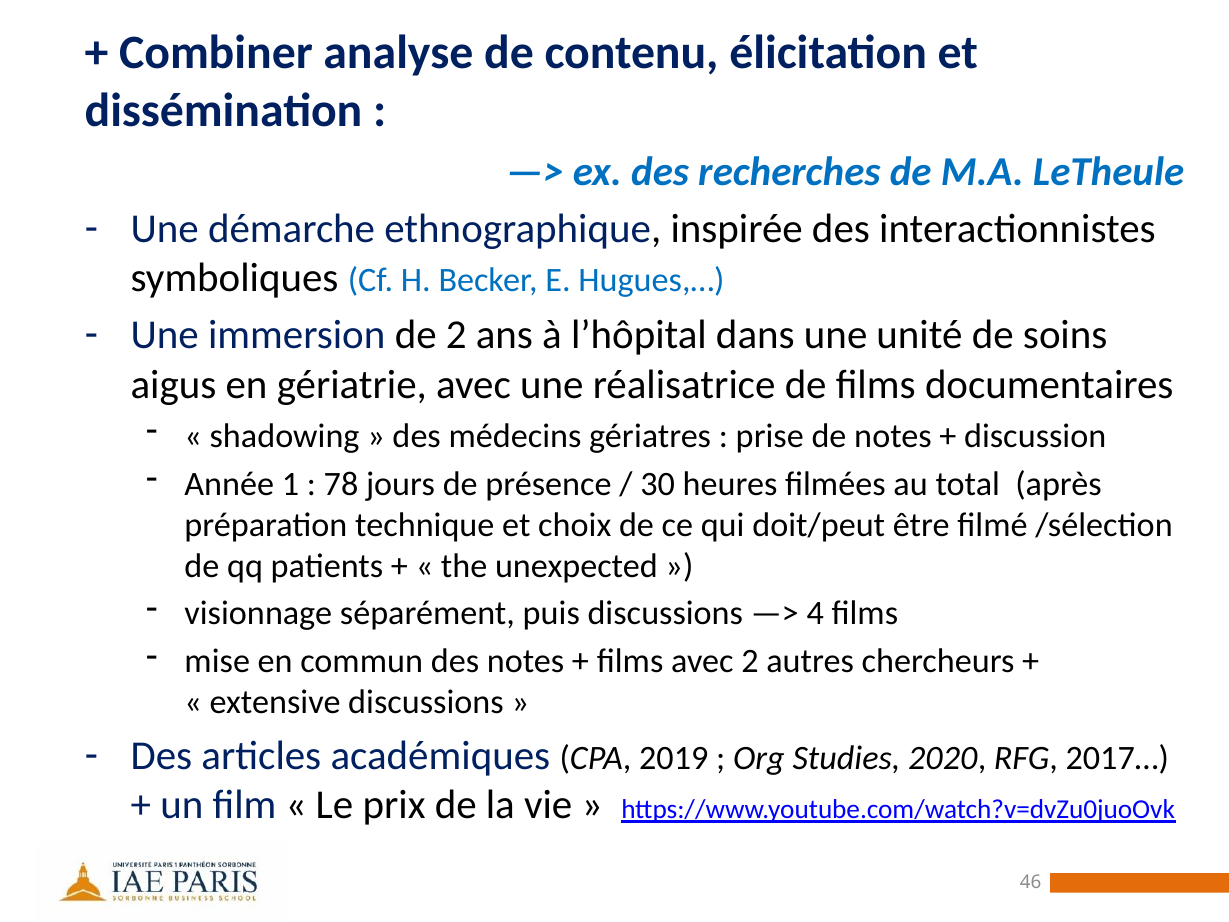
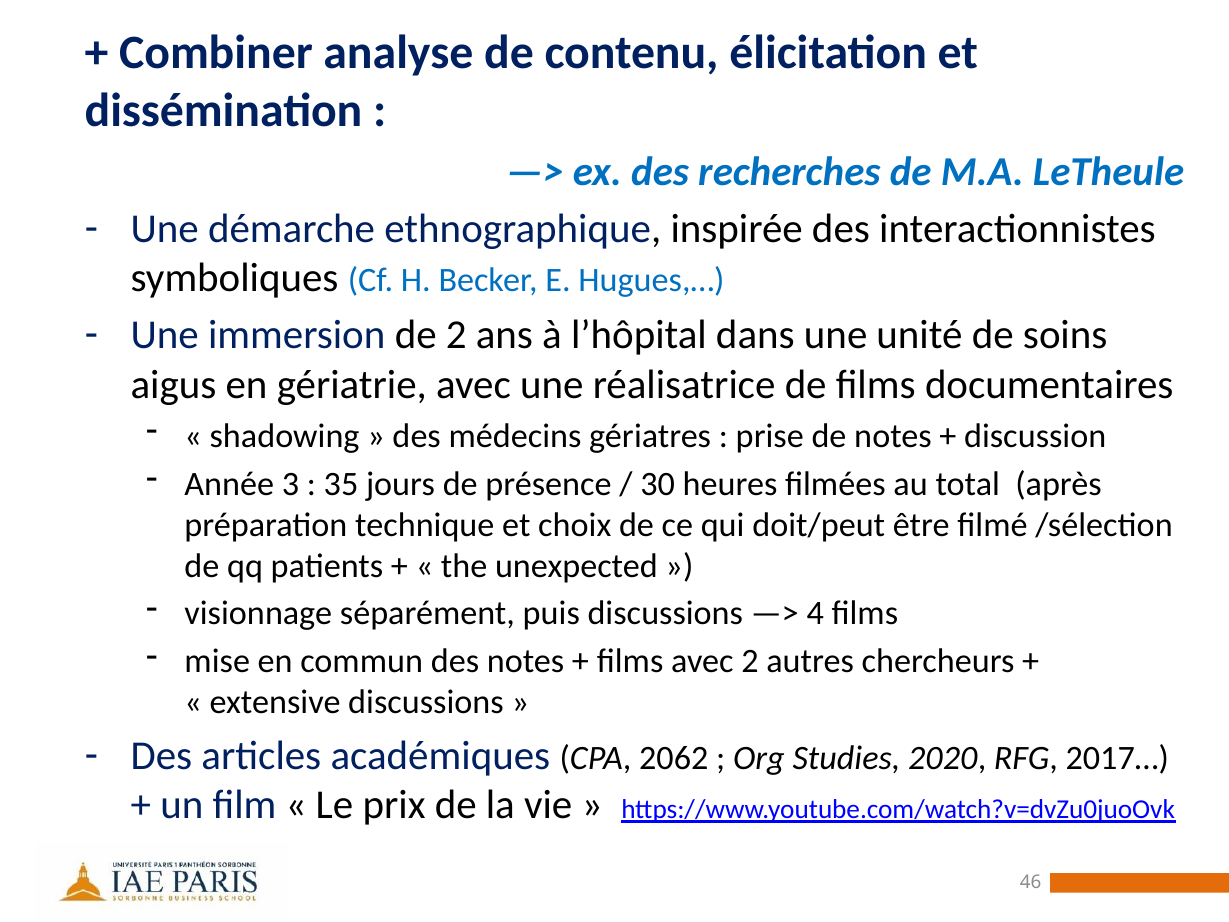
1: 1 -> 3
78: 78 -> 35
2019: 2019 -> 2062
